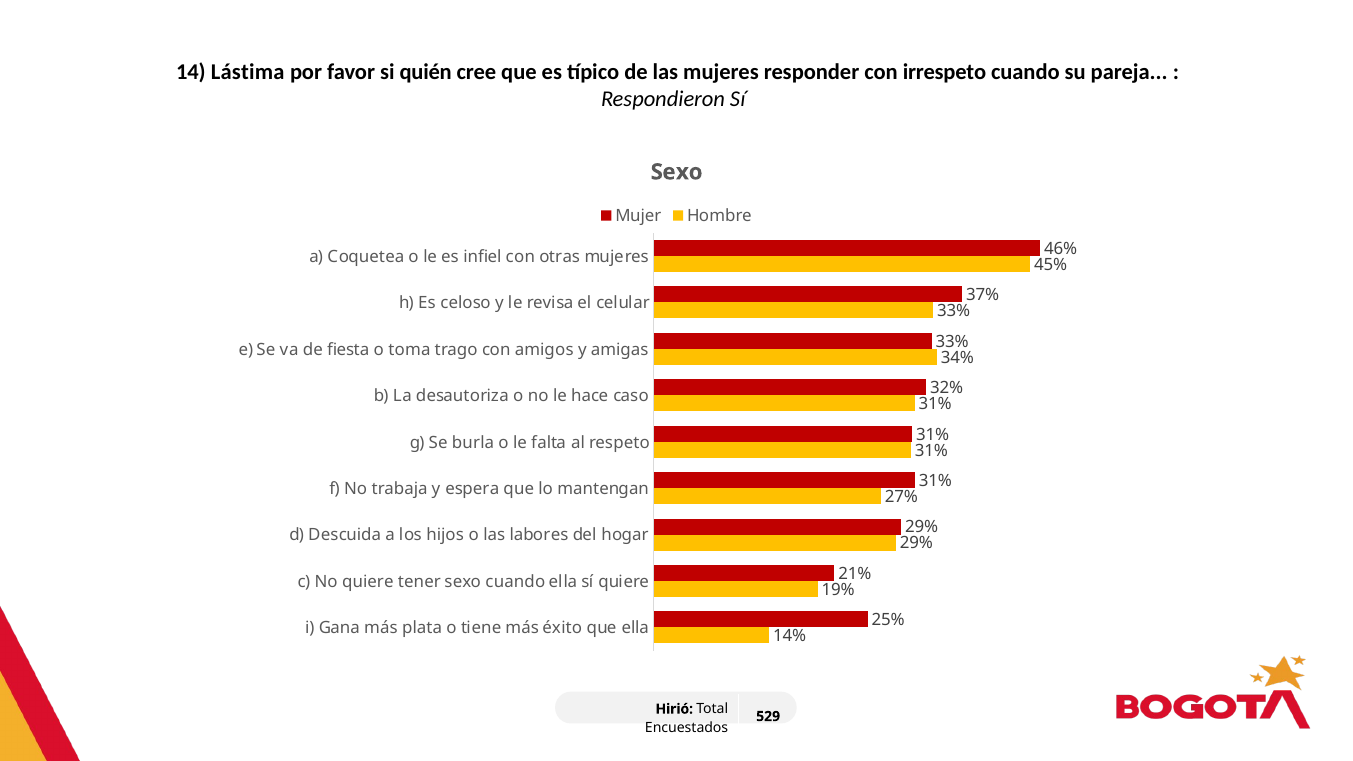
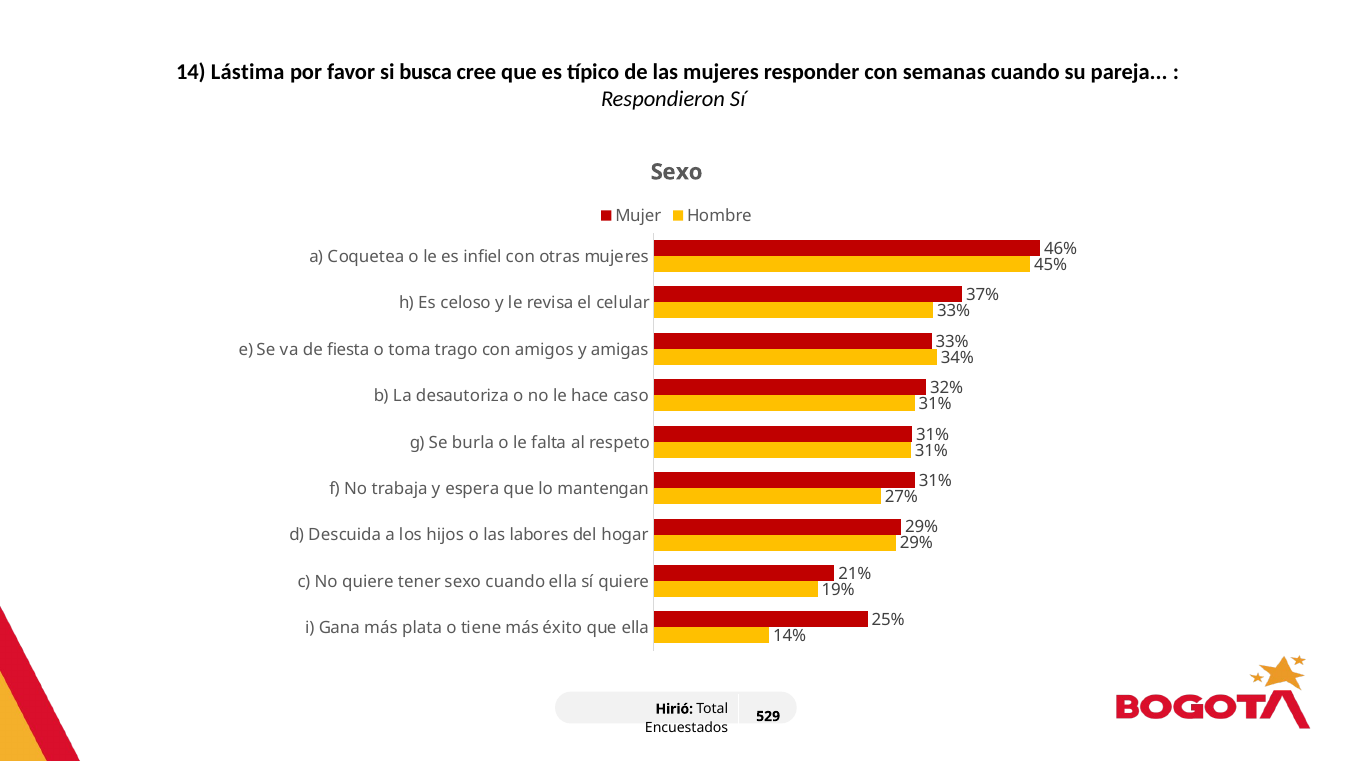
quién: quién -> busca
irrespeto: irrespeto -> semanas
